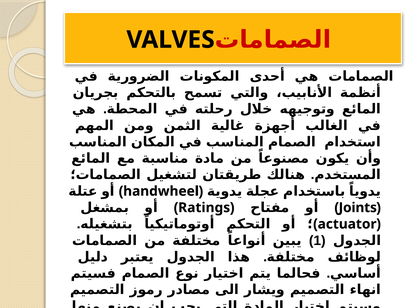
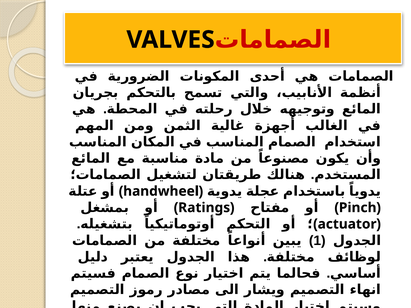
Joints: Joints -> Pinch
